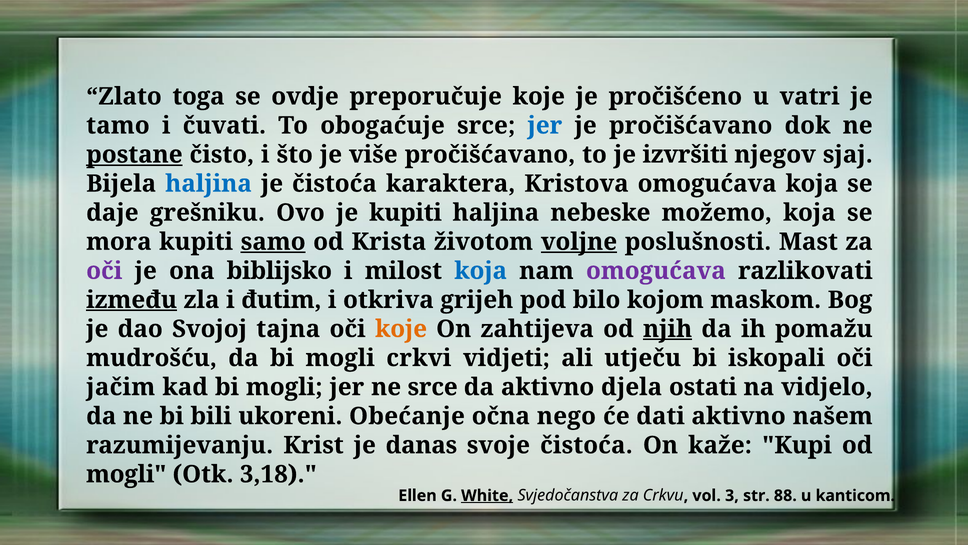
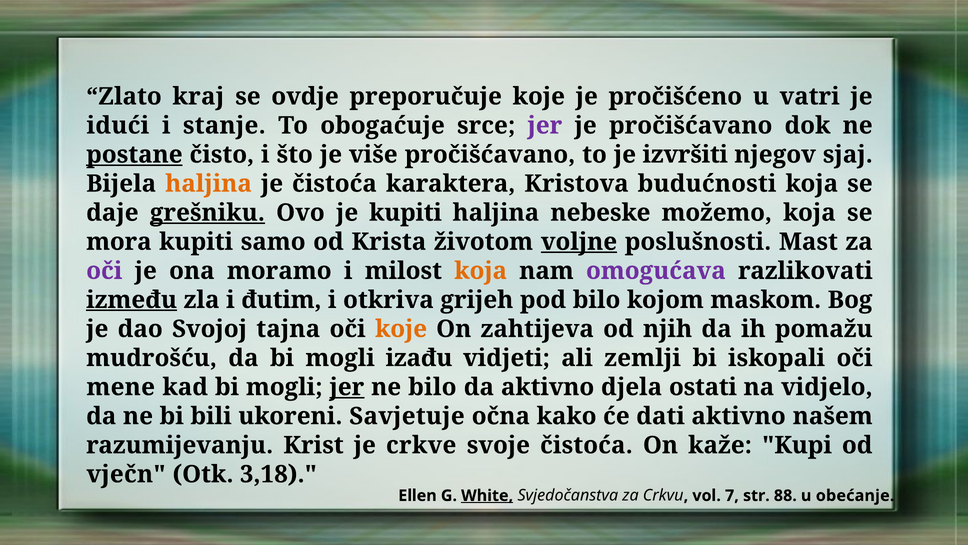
toga: toga -> kraj
tamo: tamo -> idući
čuvati: čuvati -> stanje
jer at (545, 125) colour: blue -> purple
haljina at (209, 184) colour: blue -> orange
Kristova omogućava: omogućava -> budućnosti
grešniku underline: none -> present
samo underline: present -> none
biblijsko: biblijsko -> moramo
koja at (481, 271) colour: blue -> orange
njih underline: present -> none
crkvi: crkvi -> izađu
utječu: utječu -> zemlji
jačim: jačim -> mene
jer at (347, 387) underline: none -> present
ne srce: srce -> bilo
Obećanje: Obećanje -> Savjetuje
nego: nego -> kako
danas: danas -> crkve
mogli at (126, 474): mogli -> vječn
3: 3 -> 7
kanticom: kanticom -> obećanje
